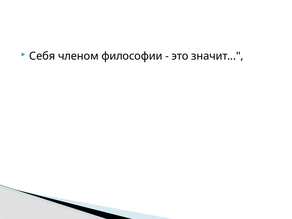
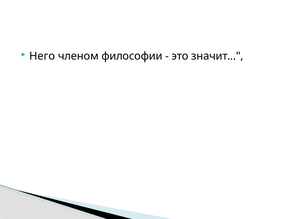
Себя: Себя -> Него
